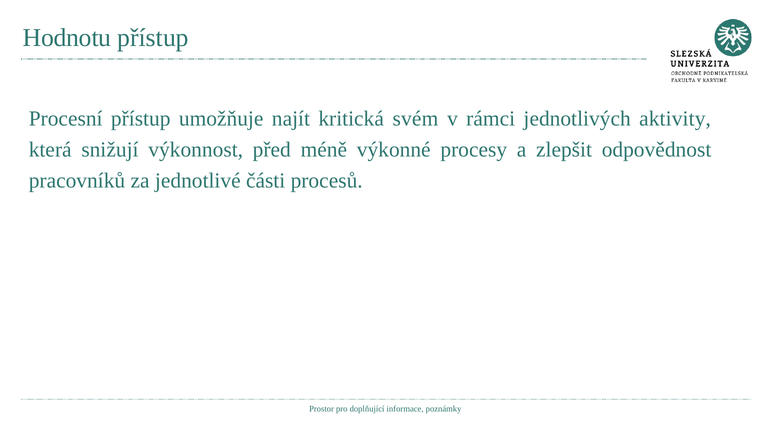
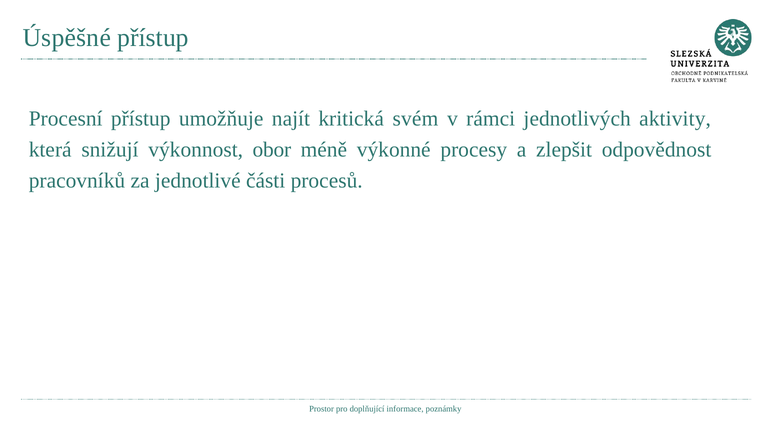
Hodnotu: Hodnotu -> Úspěšné
před: před -> obor
